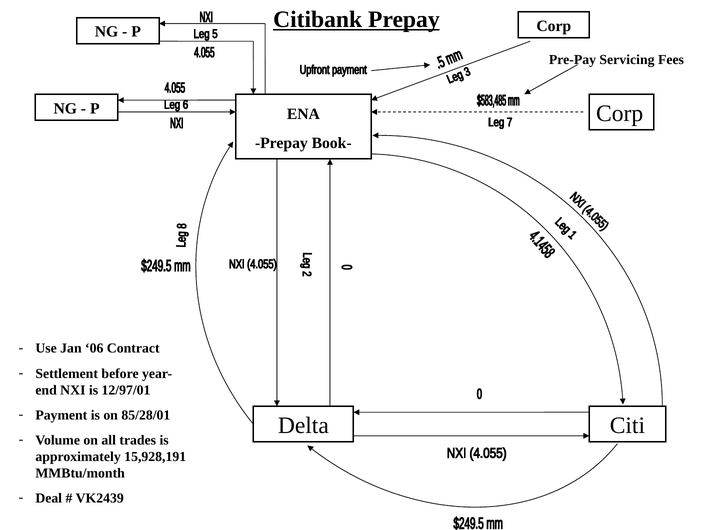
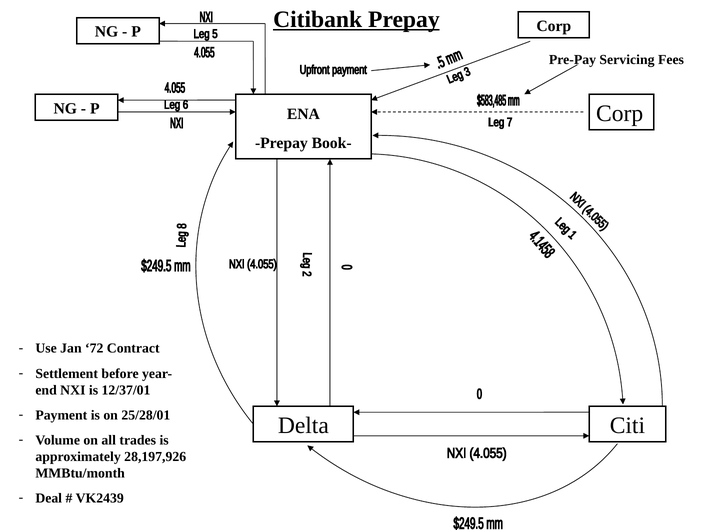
06: 06 -> 72
12/97/01: 12/97/01 -> 12/37/01
85/28/01: 85/28/01 -> 25/28/01
15,928,191: 15,928,191 -> 28,197,926
